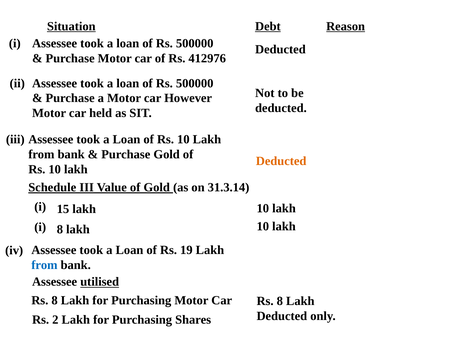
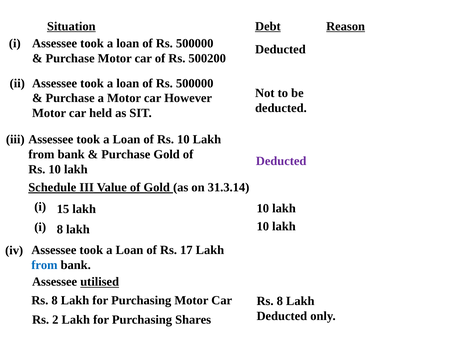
412976: 412976 -> 500200
Deducted at (281, 161) colour: orange -> purple
19: 19 -> 17
